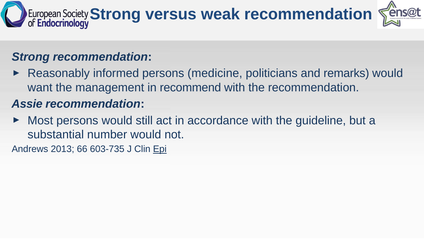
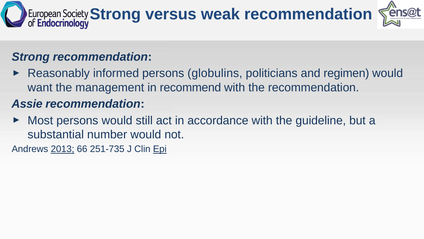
medicine: medicine -> globulins
remarks: remarks -> regimen
2013 underline: none -> present
603-735: 603-735 -> 251-735
